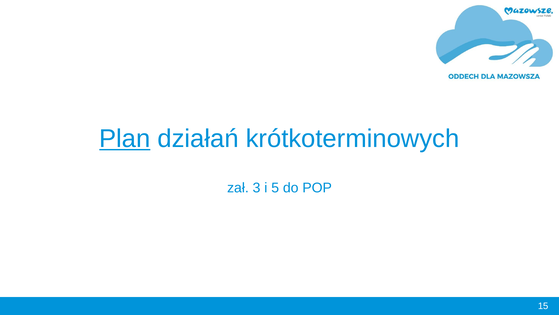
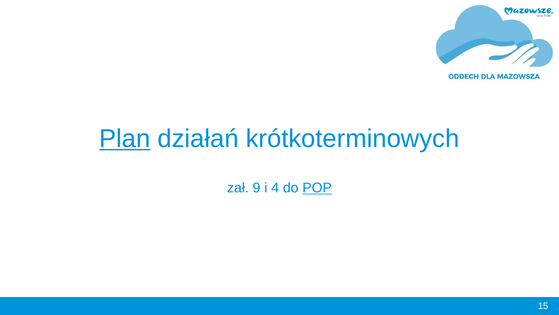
3: 3 -> 9
5: 5 -> 4
POP underline: none -> present
